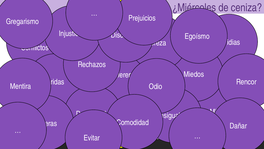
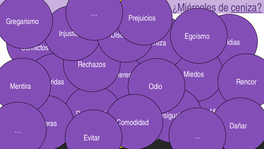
ceniza underline: none -> present
